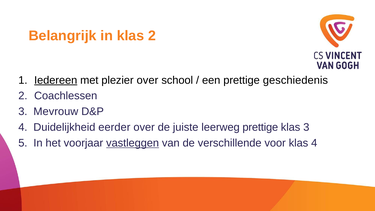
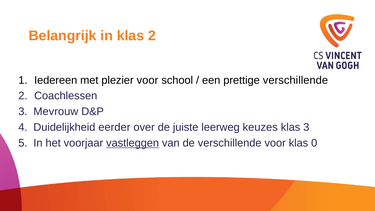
Iedereen underline: present -> none
plezier over: over -> voor
prettige geschiedenis: geschiedenis -> verschillende
leerweg prettige: prettige -> keuzes
klas 4: 4 -> 0
